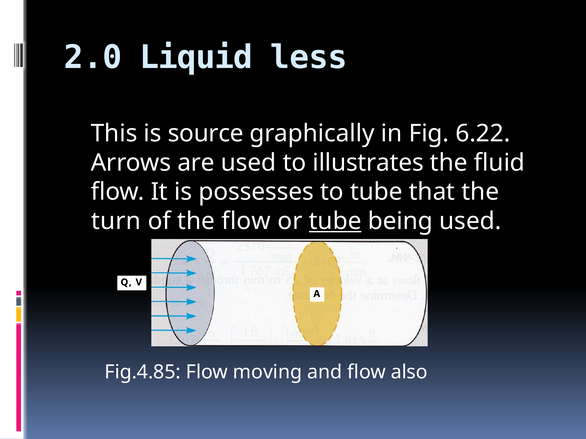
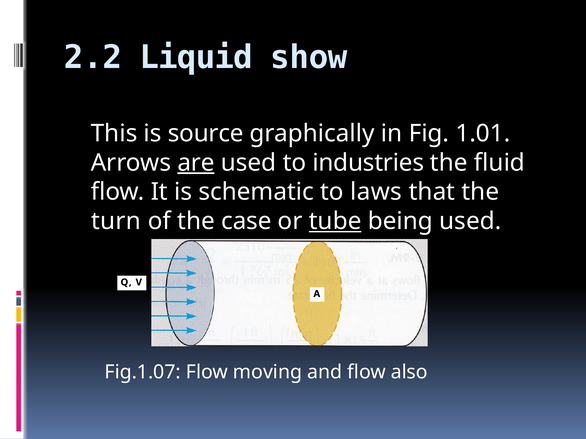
2.0: 2.0 -> 2.2
less: less -> show
6.22: 6.22 -> 1.01
are underline: none -> present
illustrates: illustrates -> industries
possesses: possesses -> schematic
to tube: tube -> laws
the flow: flow -> case
Fig.4.85: Fig.4.85 -> Fig.1.07
